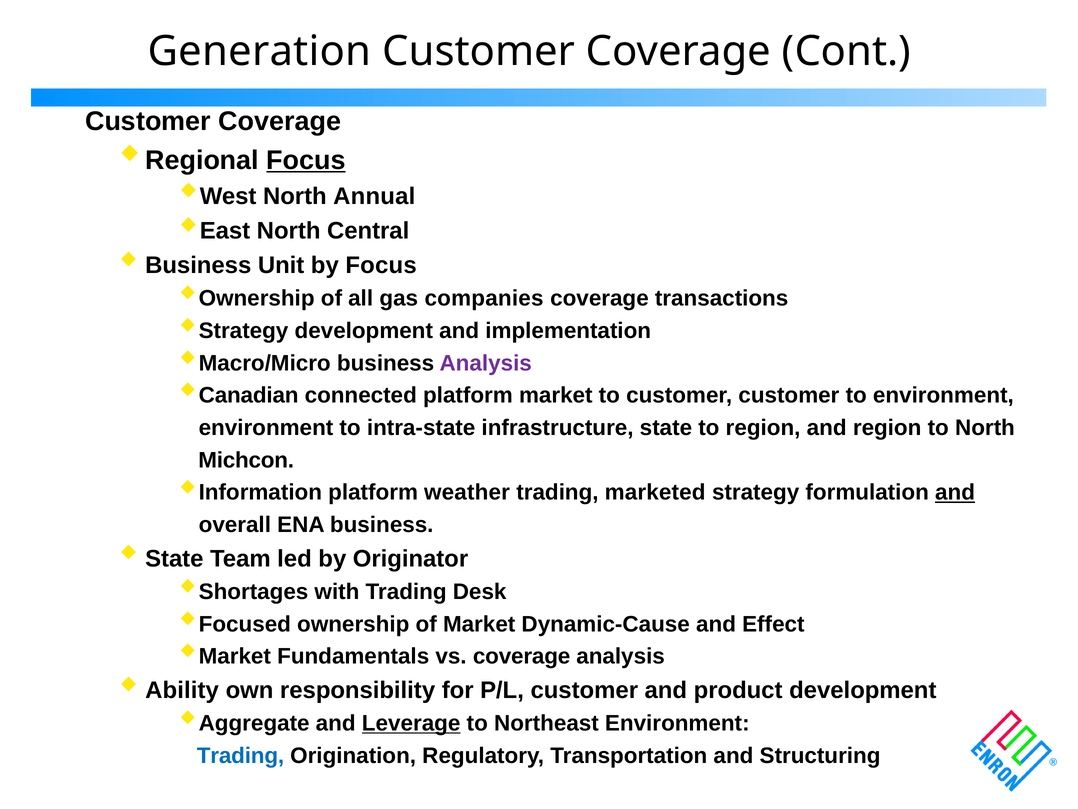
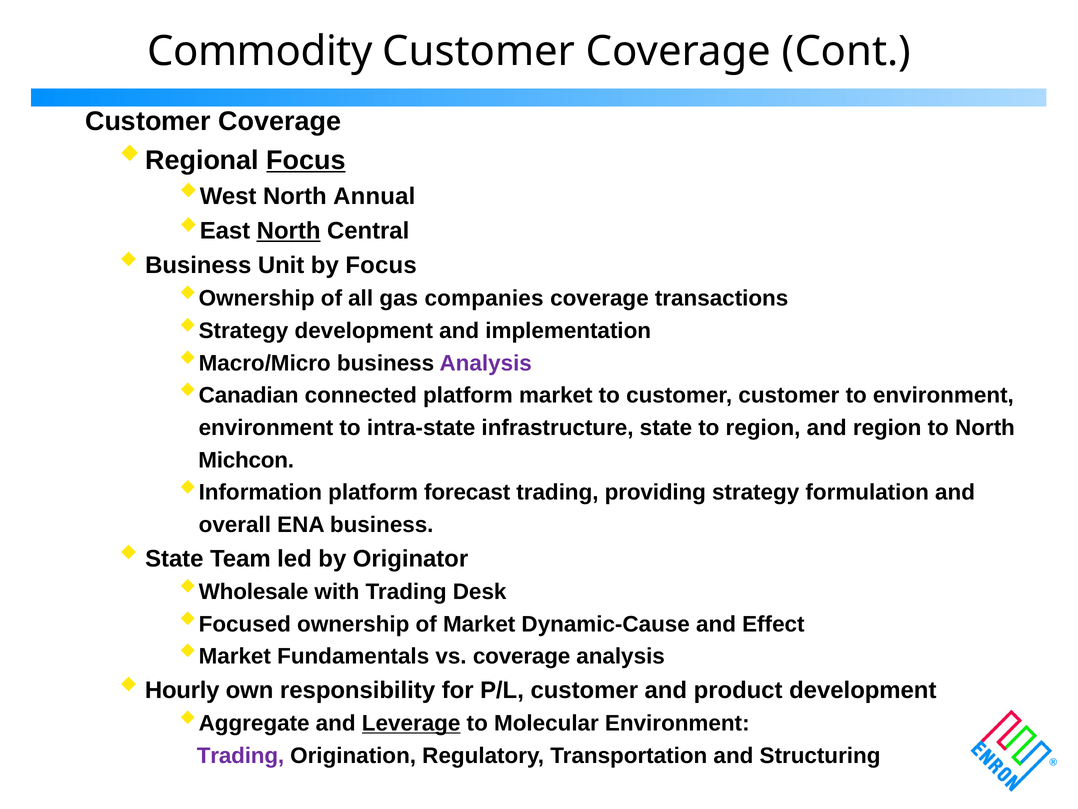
Generation: Generation -> Commodity
North at (289, 231) underline: none -> present
weather: weather -> forecast
marketed: marketed -> providing
and at (955, 492) underline: present -> none
Shortages: Shortages -> Wholesale
Ability: Ability -> Hourly
Northeast: Northeast -> Molecular
Trading at (240, 755) colour: blue -> purple
